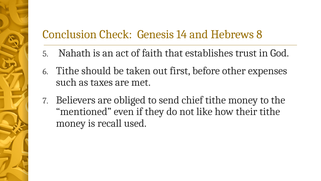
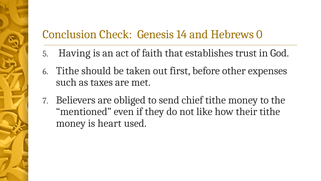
8: 8 -> 0
Nahath: Nahath -> Having
recall: recall -> heart
